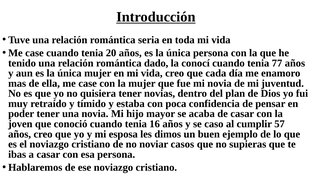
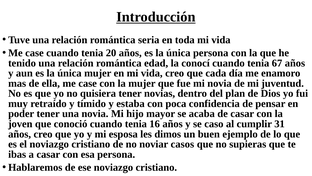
dado: dado -> edad
77: 77 -> 67
57: 57 -> 31
